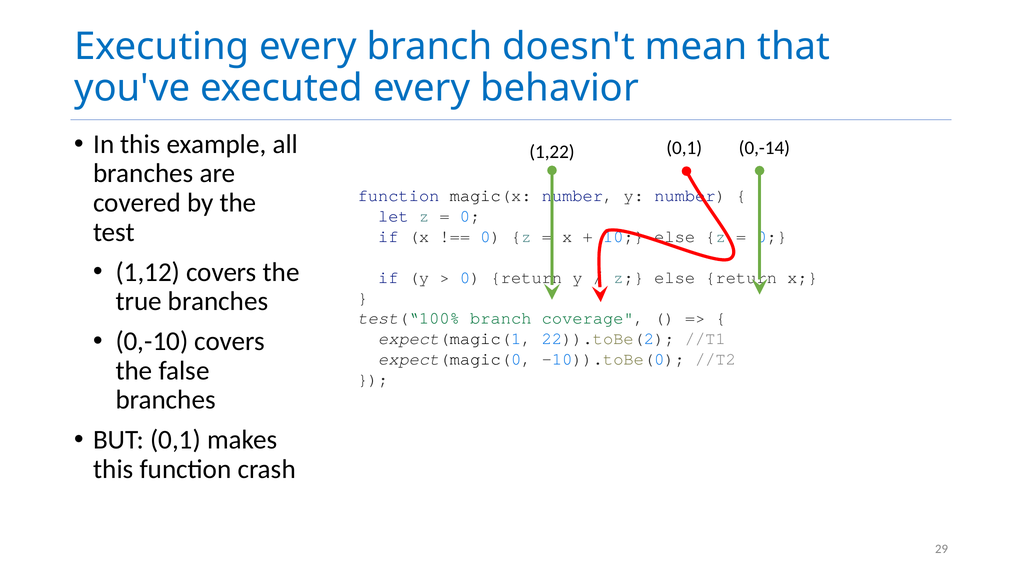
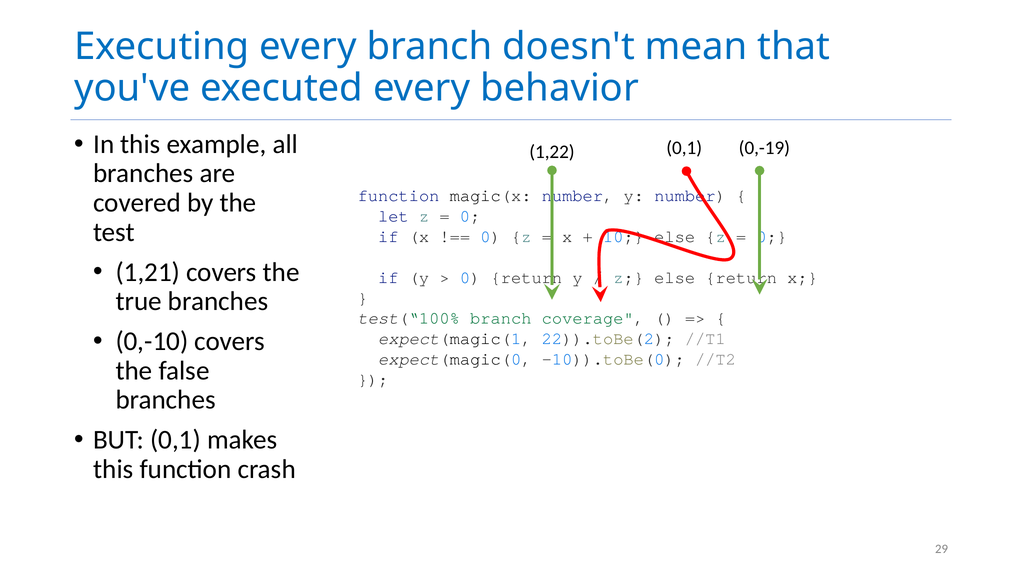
0,-14: 0,-14 -> 0,-19
1,12: 1,12 -> 1,21
